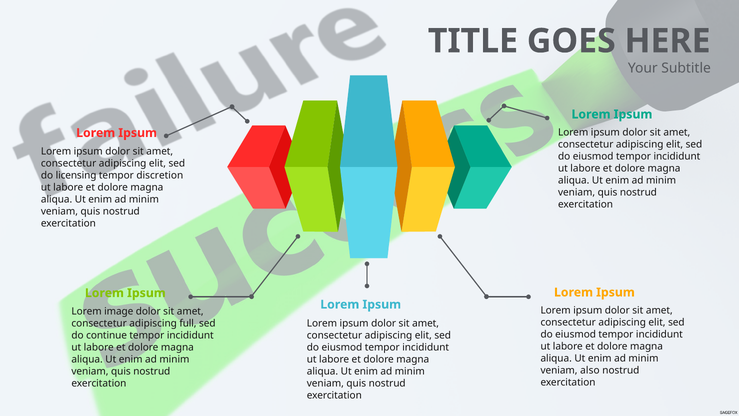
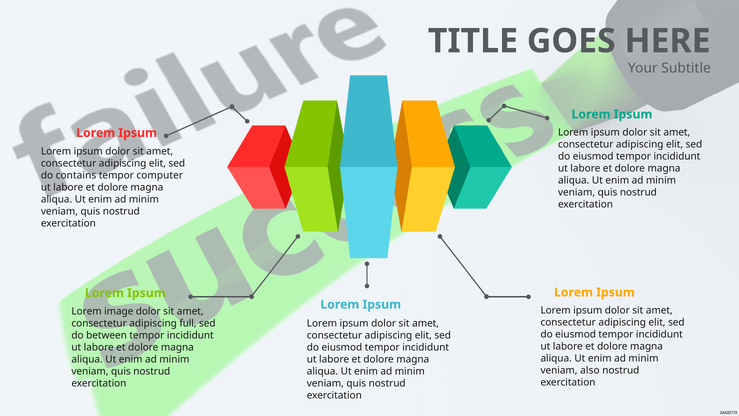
licensing: licensing -> contains
discretion: discretion -> computer
continue: continue -> between
